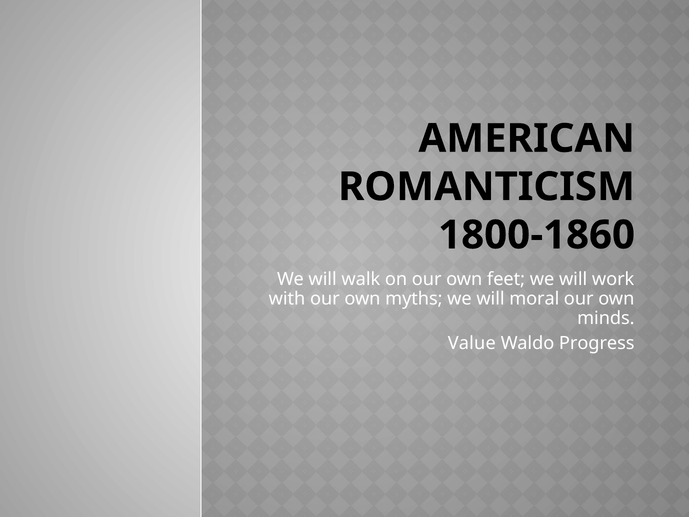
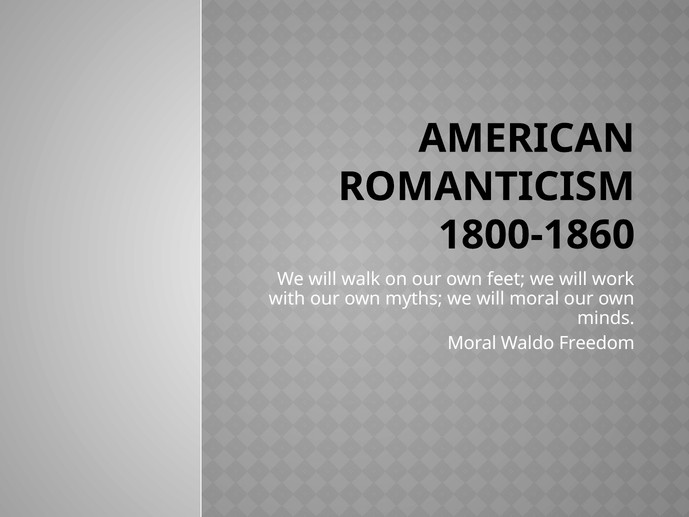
Value at (472, 343): Value -> Moral
Progress: Progress -> Freedom
